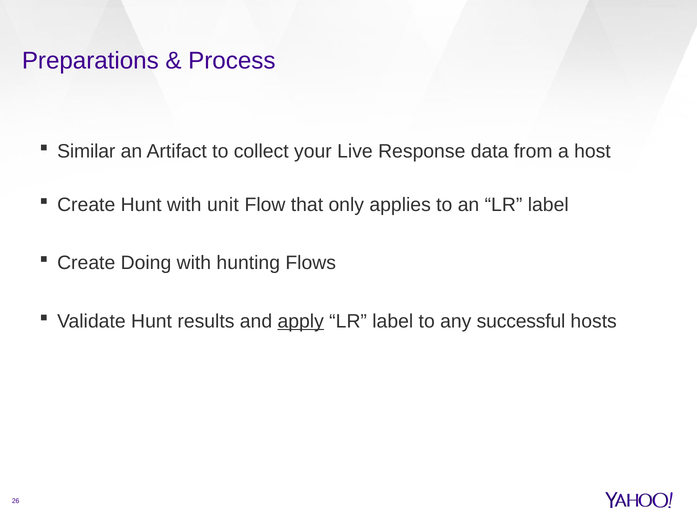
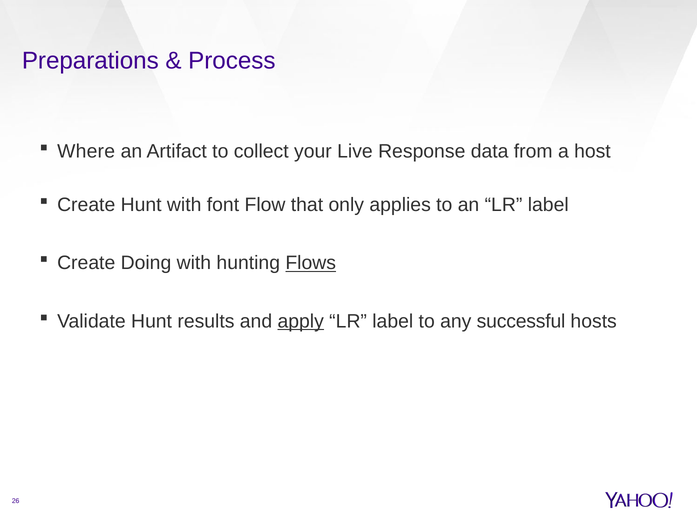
Similar: Similar -> Where
unit: unit -> font
Flows underline: none -> present
